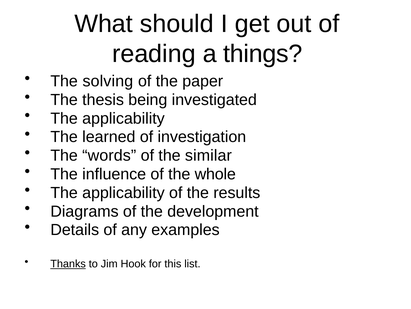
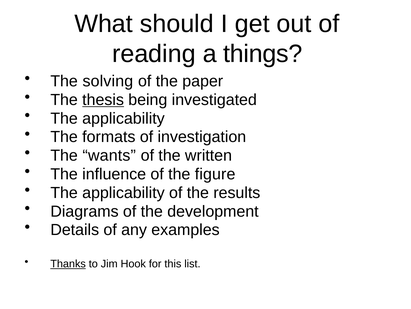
thesis underline: none -> present
learned: learned -> formats
words: words -> wants
similar: similar -> written
whole: whole -> figure
